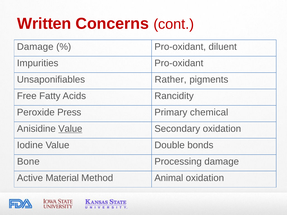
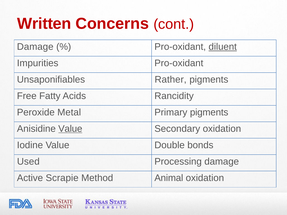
diluent underline: none -> present
Press: Press -> Metal
Primary chemical: chemical -> pigments
Bone: Bone -> Used
Material: Material -> Scrapie
